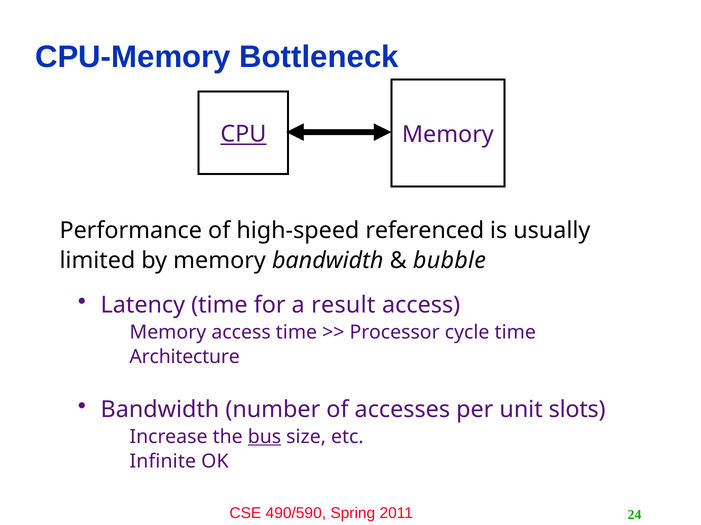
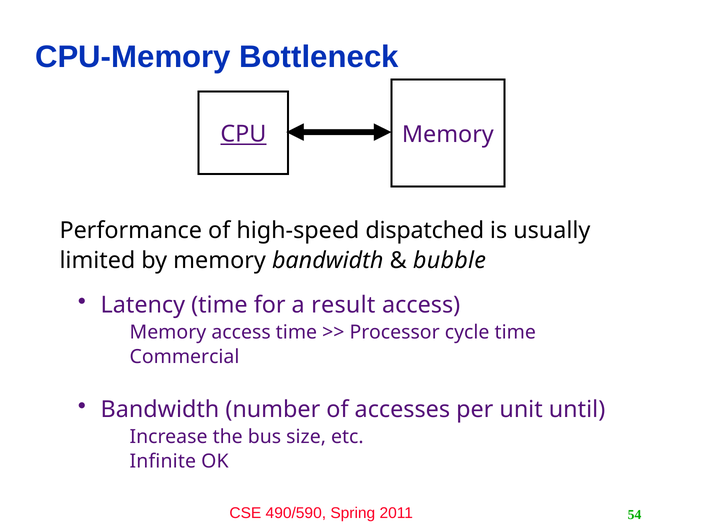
referenced: referenced -> dispatched
Architecture: Architecture -> Commercial
slots: slots -> until
bus underline: present -> none
24: 24 -> 54
